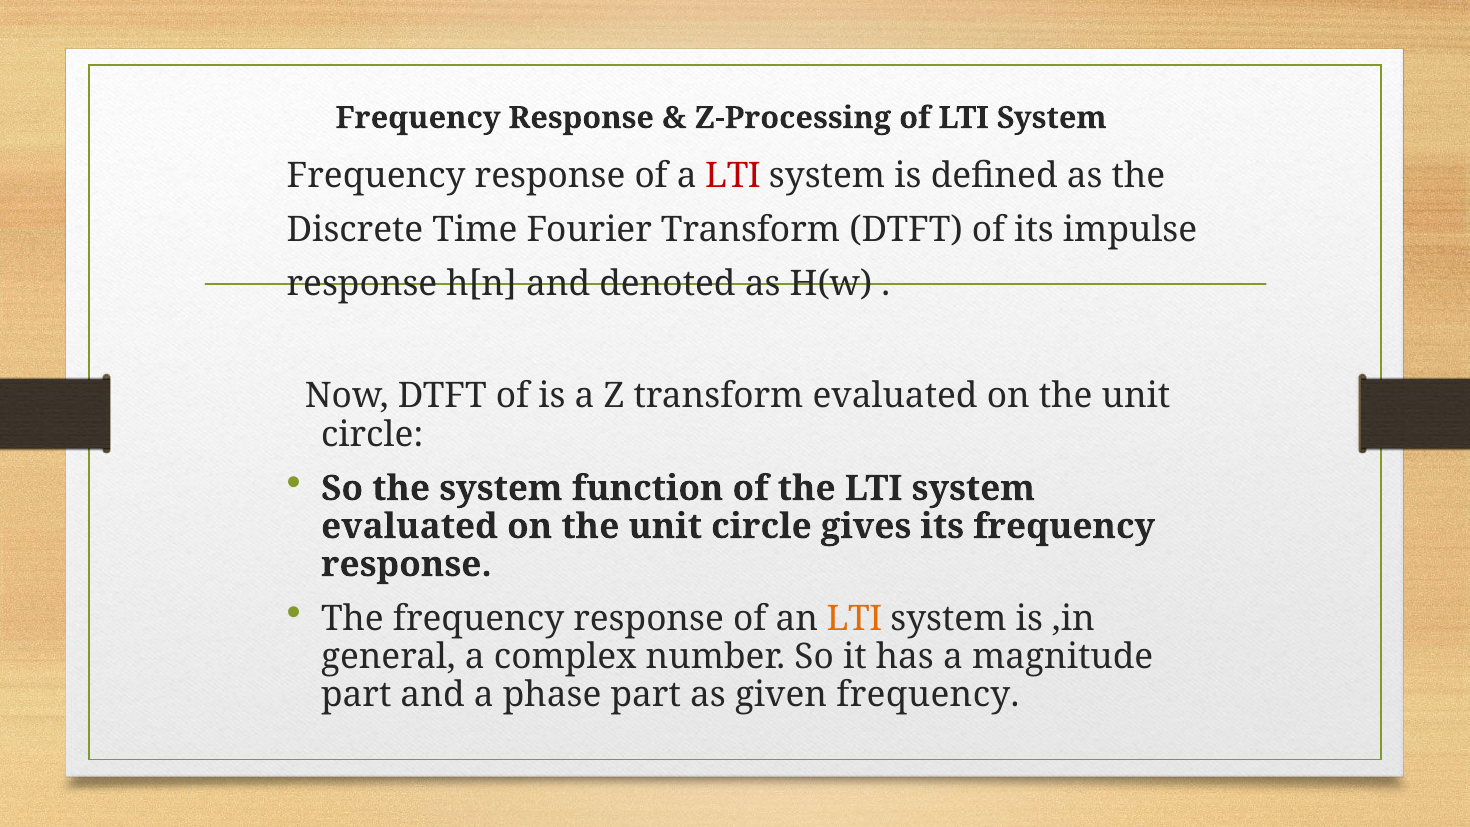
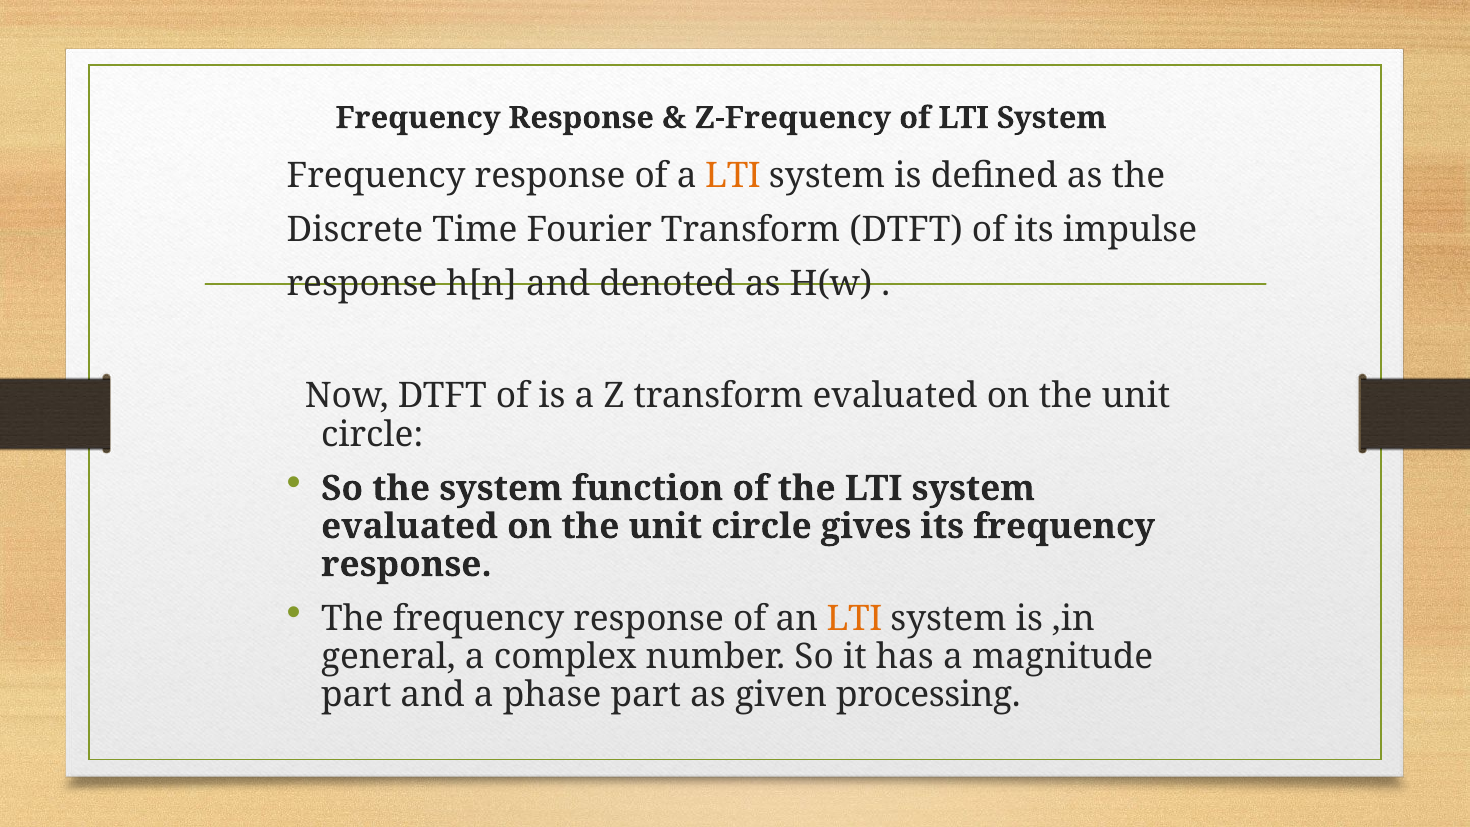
Z-Processing: Z-Processing -> Z-Frequency
LTI at (733, 176) colour: red -> orange
given frequency: frequency -> processing
